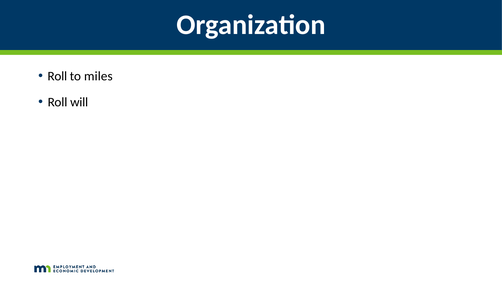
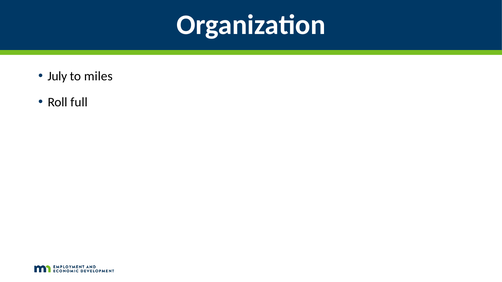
Roll at (57, 76): Roll -> July
will: will -> full
